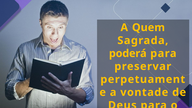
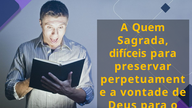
poderá: poderá -> difíceis
